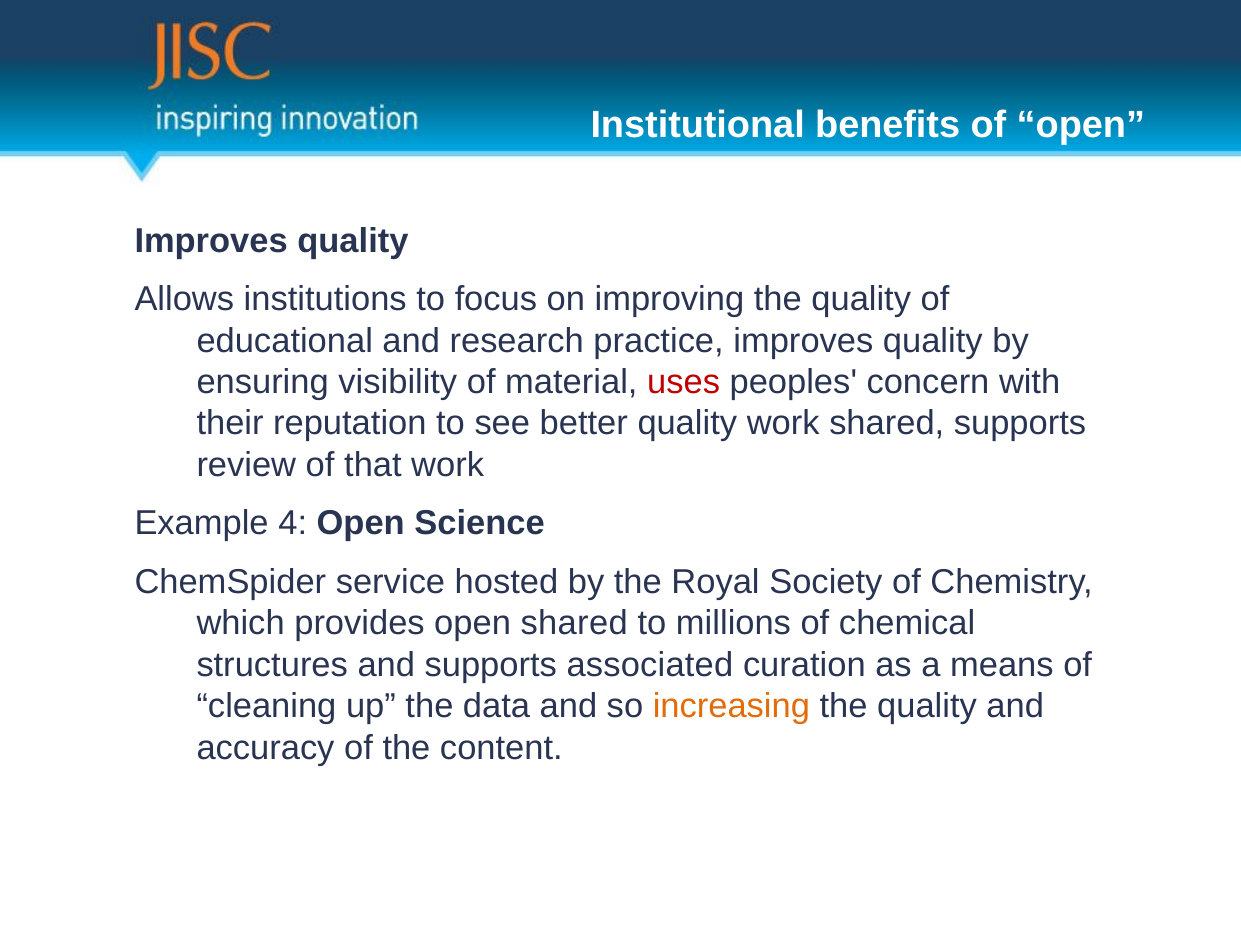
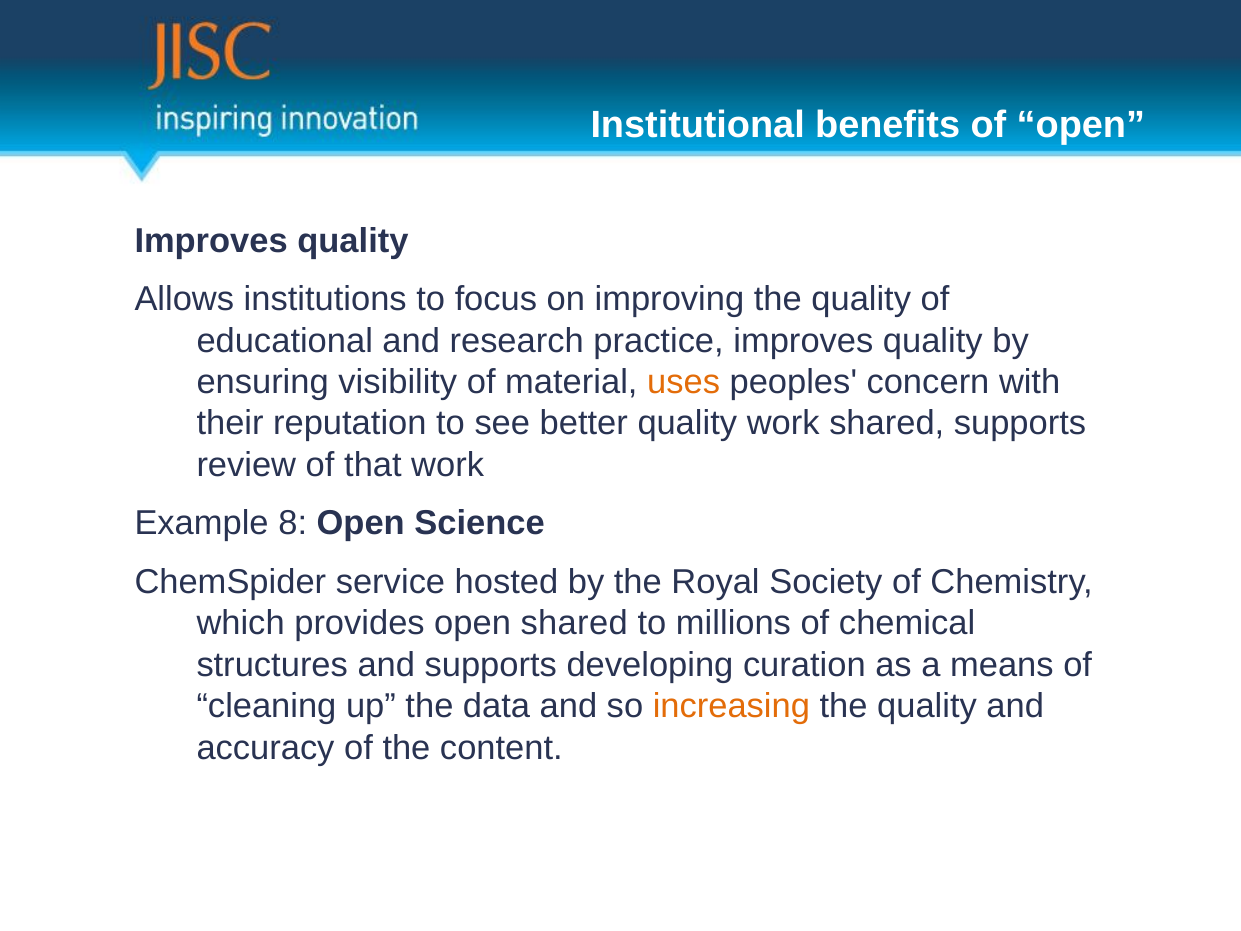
uses colour: red -> orange
4: 4 -> 8
associated: associated -> developing
